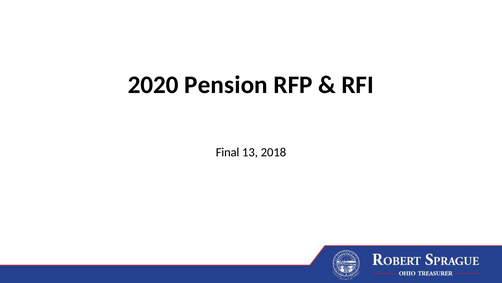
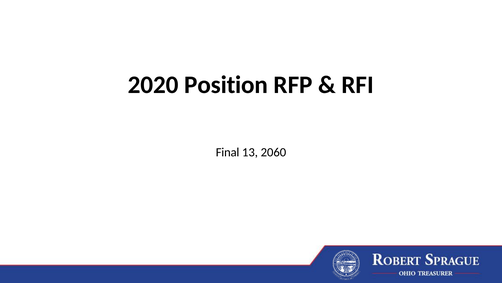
Pension: Pension -> Position
2018: 2018 -> 2060
